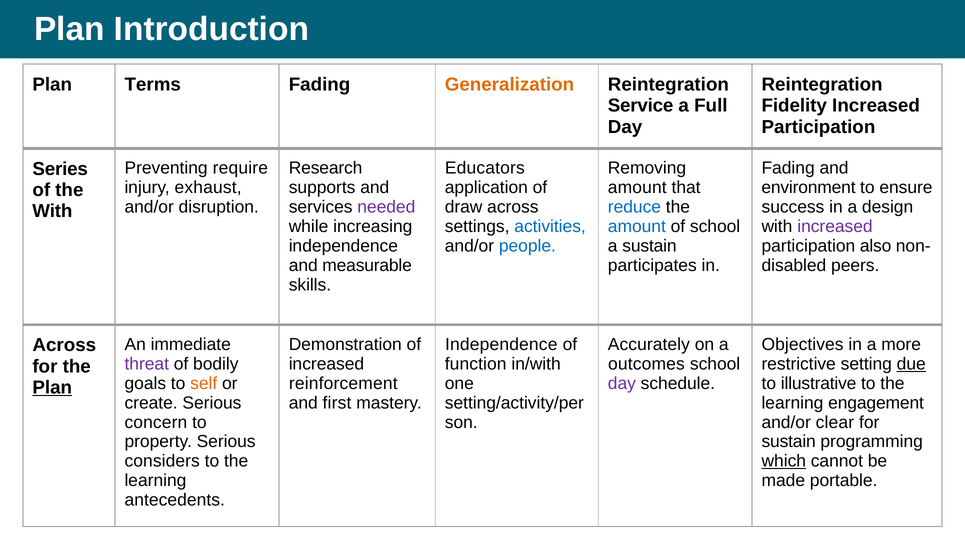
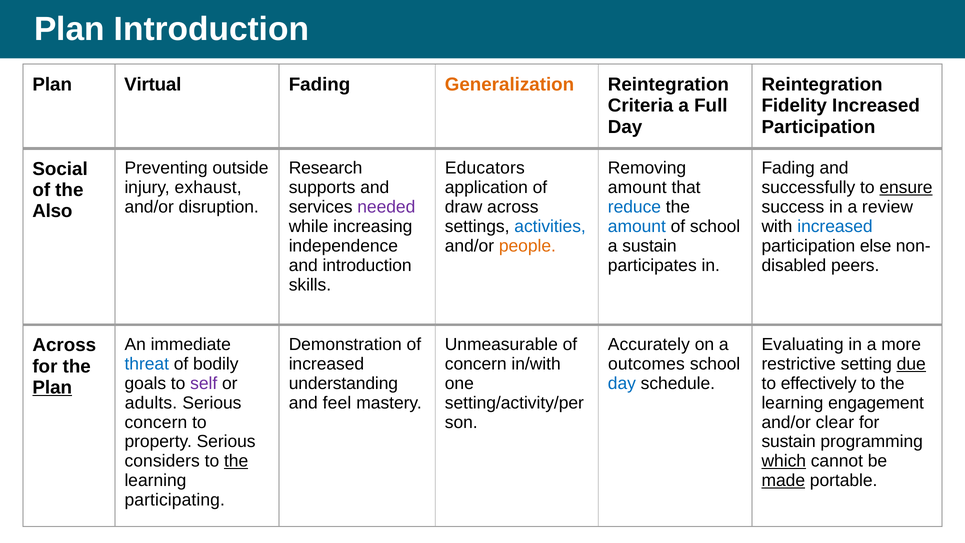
Terms: Terms -> Virtual
Service: Service -> Criteria
require: require -> outside
Series: Series -> Social
environment: environment -> successfully
ensure underline: none -> present
design: design -> review
With at (52, 211): With -> Also
increased at (835, 226) colour: purple -> blue
people colour: blue -> orange
also: also -> else
and measurable: measurable -> introduction
Independence at (501, 344): Independence -> Unmeasurable
Objectives: Objectives -> Evaluating
threat colour: purple -> blue
function at (476, 364): function -> concern
self colour: orange -> purple
reinforcement: reinforcement -> understanding
day at (622, 383) colour: purple -> blue
illustrative: illustrative -> effectively
create: create -> adults
first: first -> feel
the at (236, 461) underline: none -> present
made underline: none -> present
antecedents: antecedents -> participating
